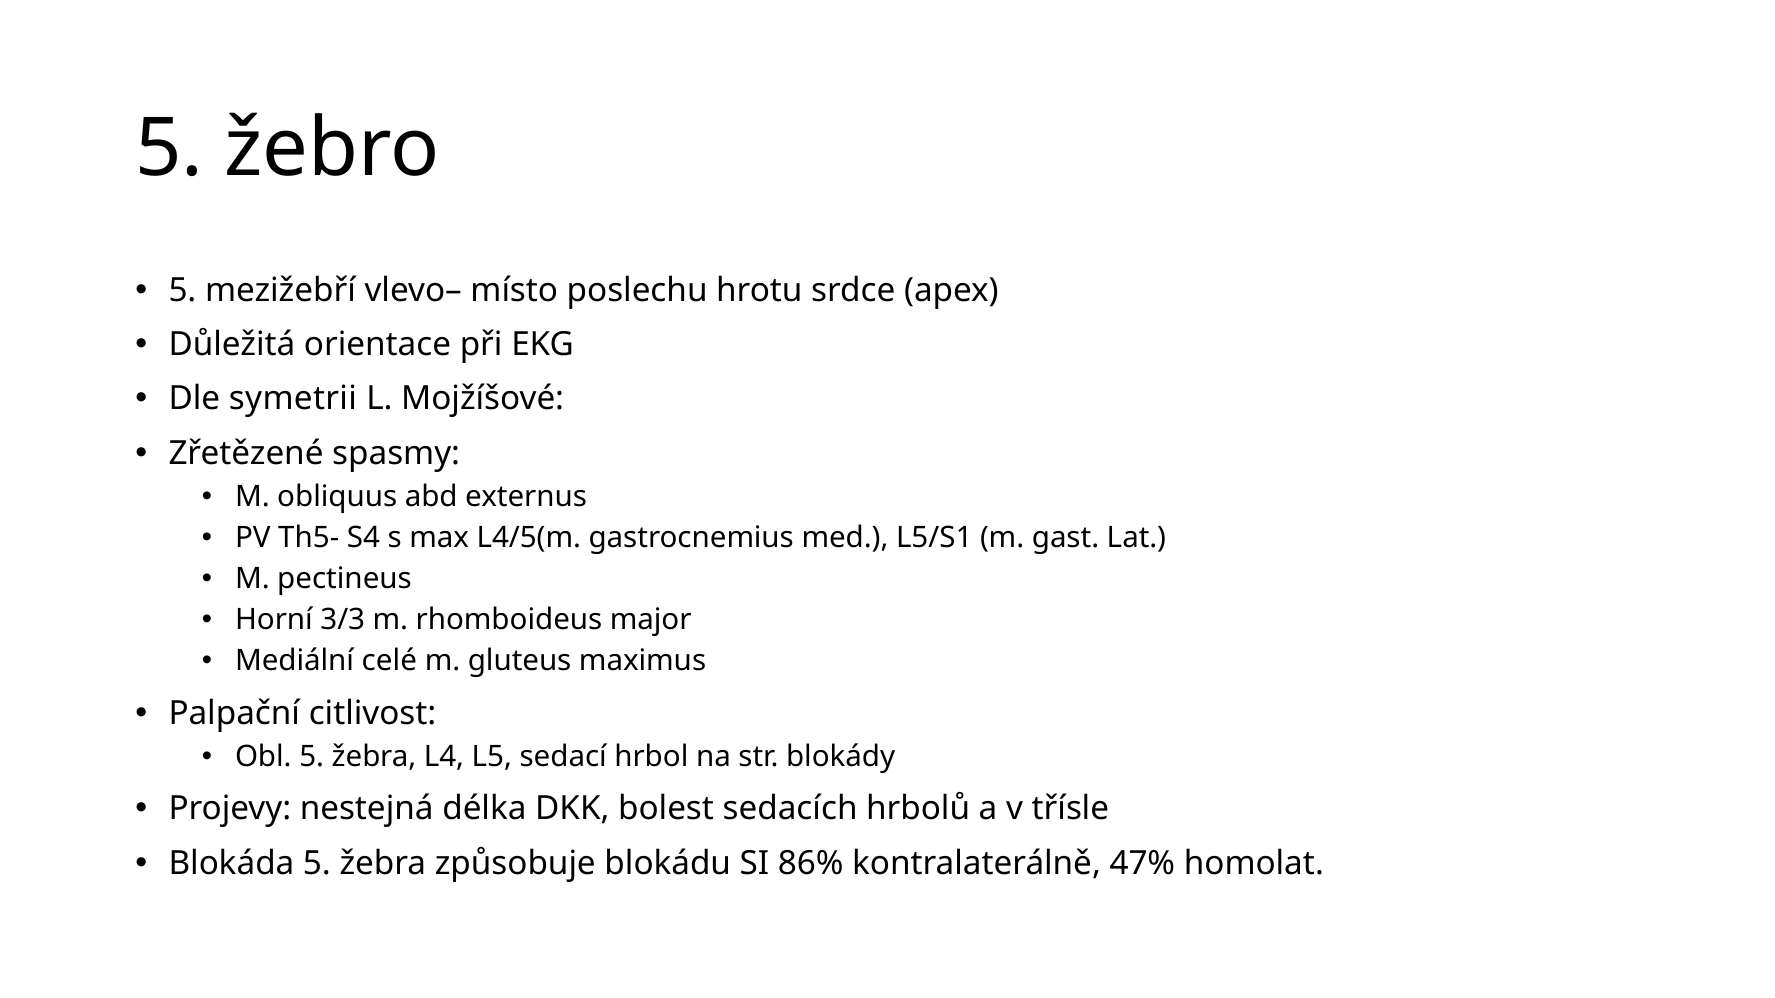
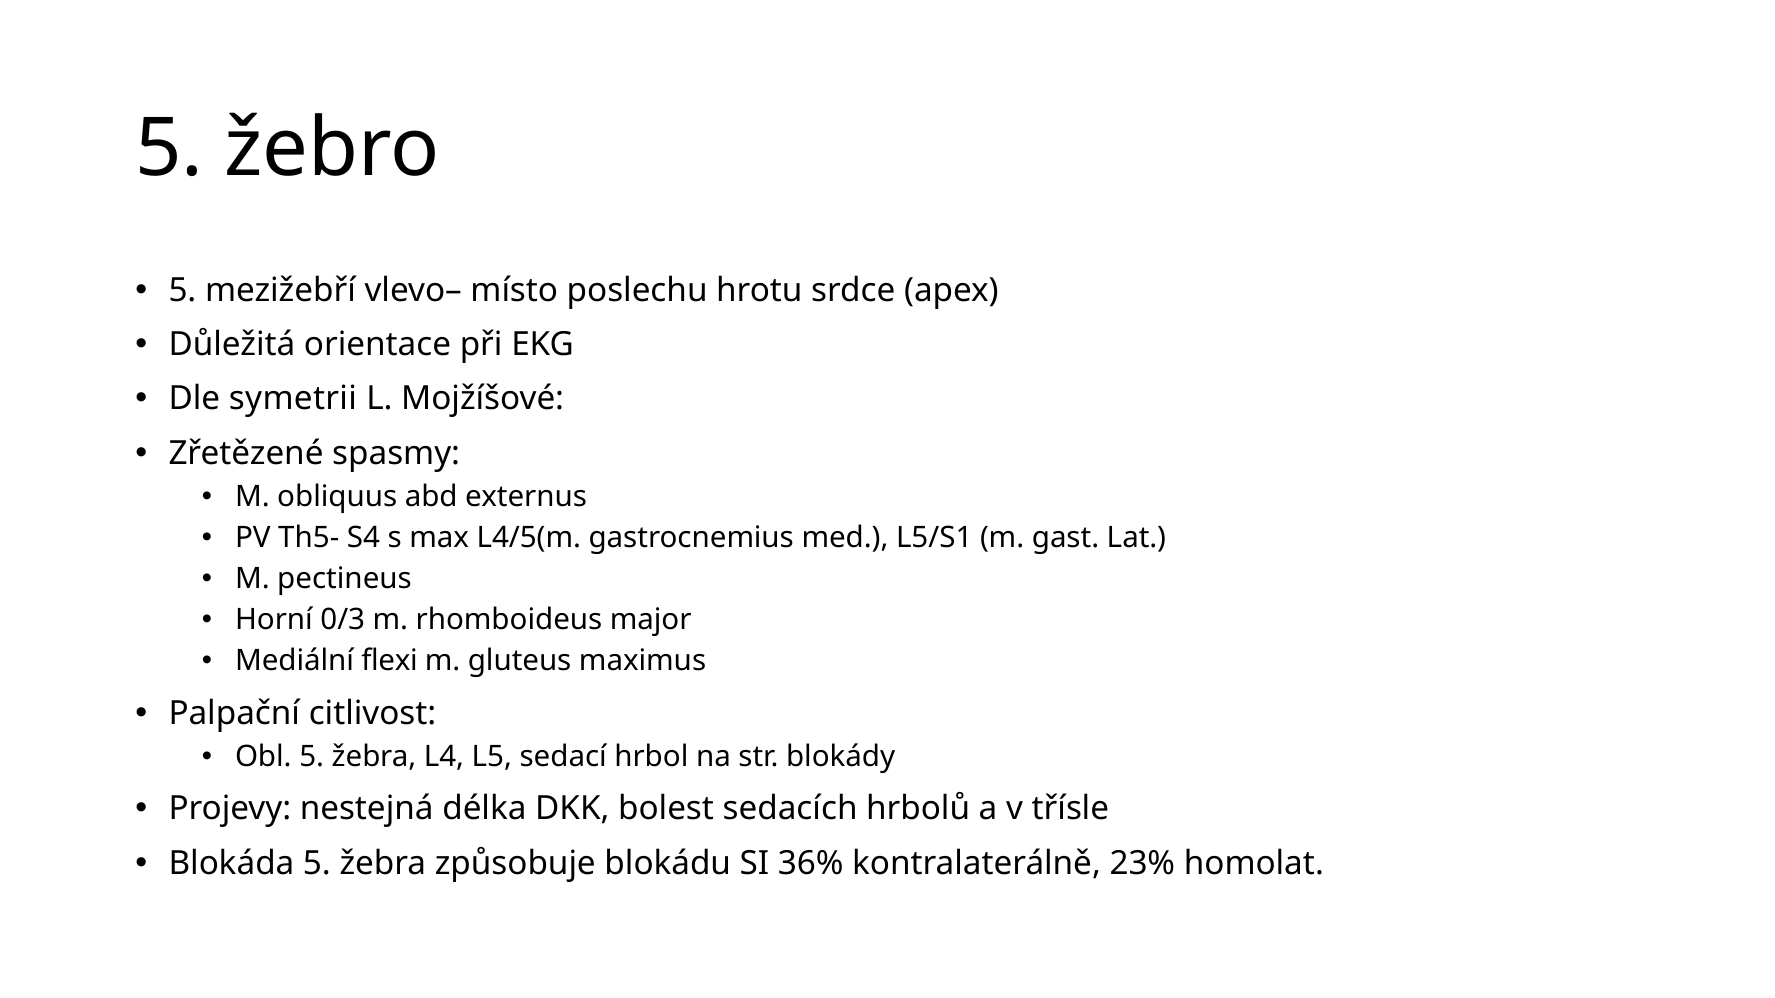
3/3: 3/3 -> 0/3
celé: celé -> flexi
86%: 86% -> 36%
47%: 47% -> 23%
